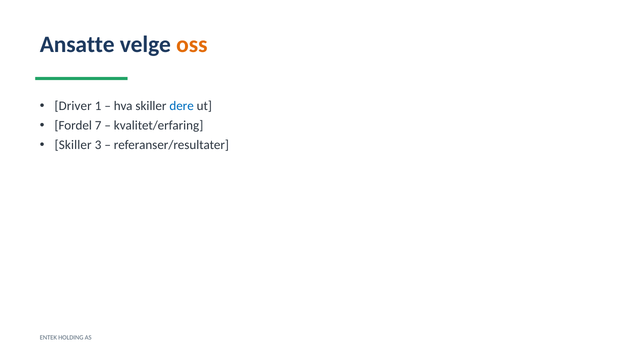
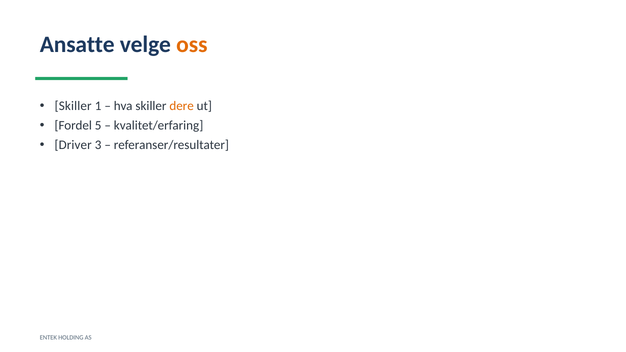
Driver at (73, 106): Driver -> Skiller
dere colour: blue -> orange
7: 7 -> 5
Skiller at (73, 145): Skiller -> Driver
